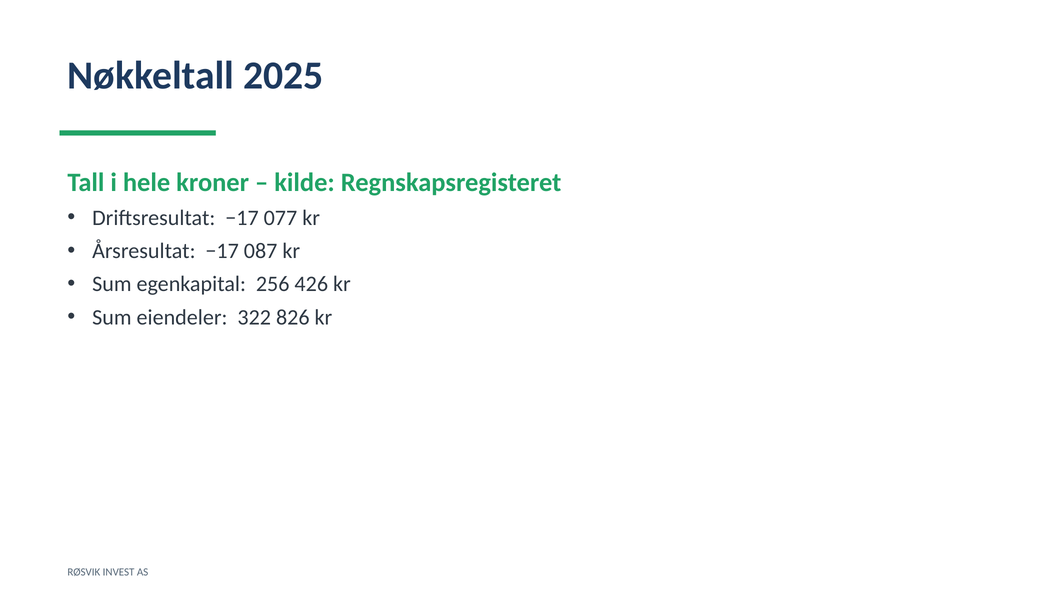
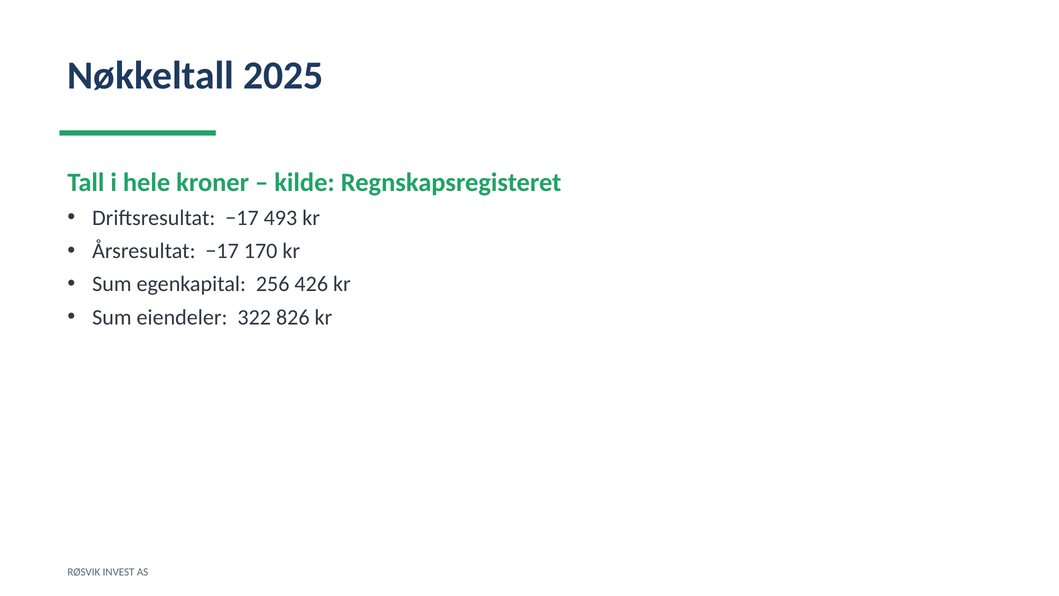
077: 077 -> 493
087: 087 -> 170
